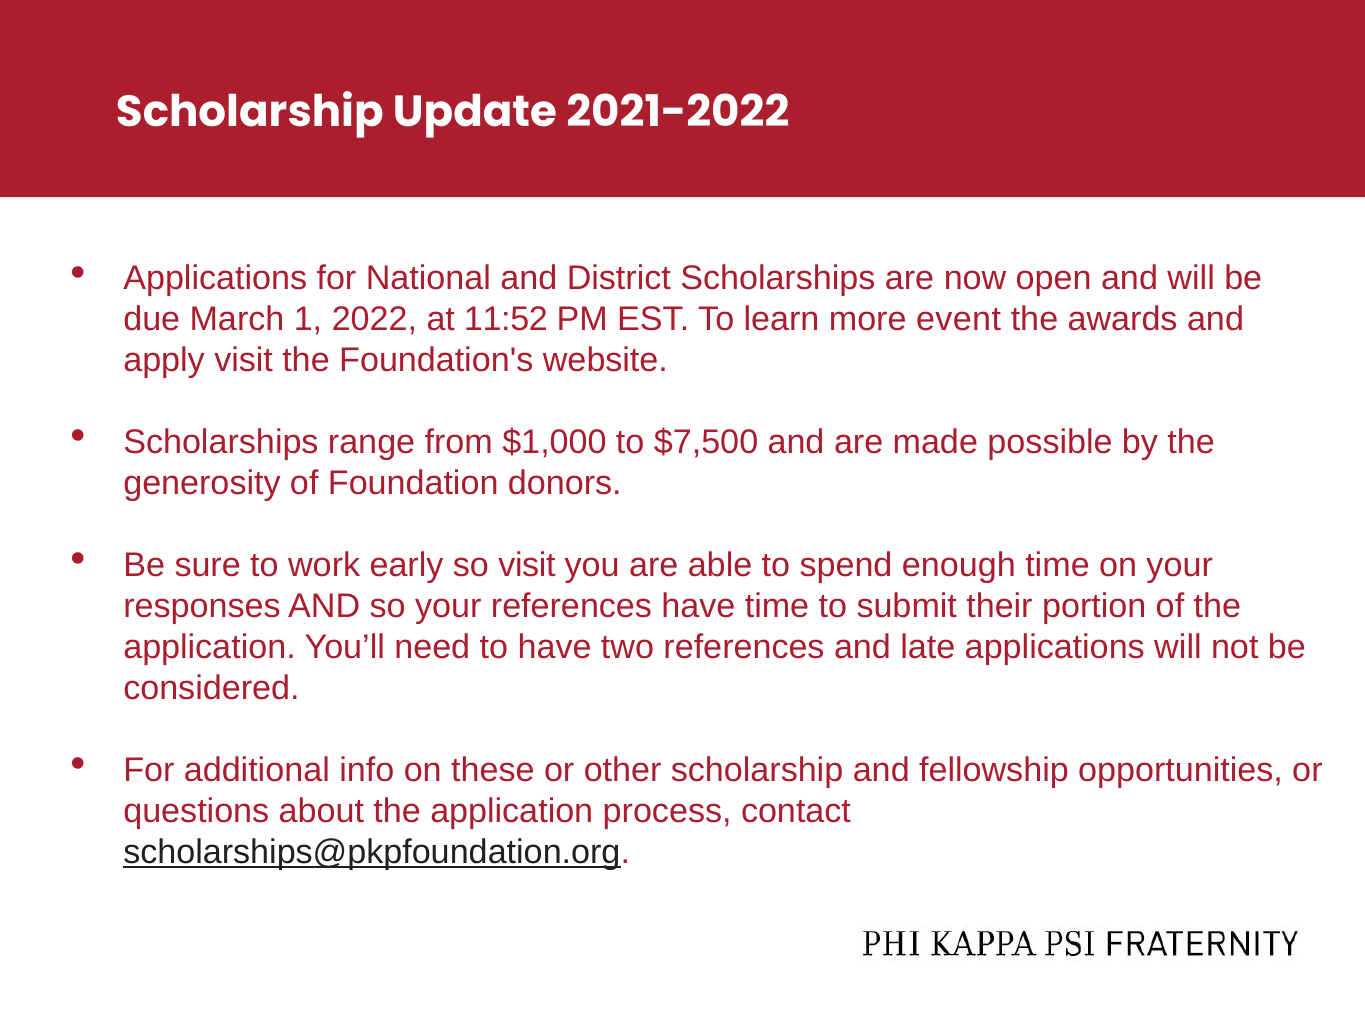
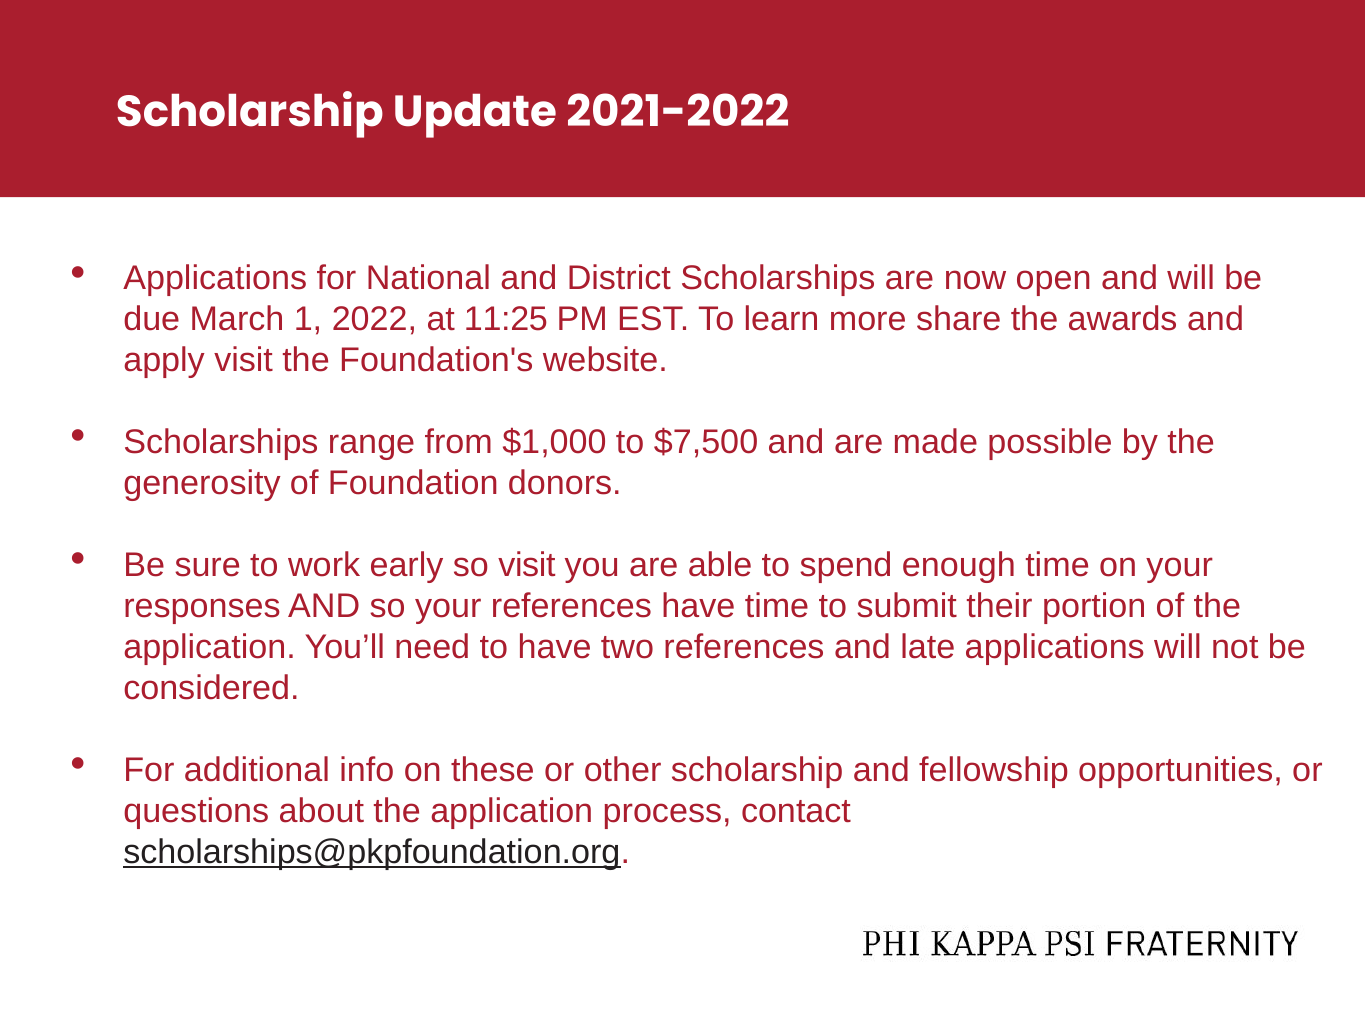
11:52: 11:52 -> 11:25
event: event -> share
